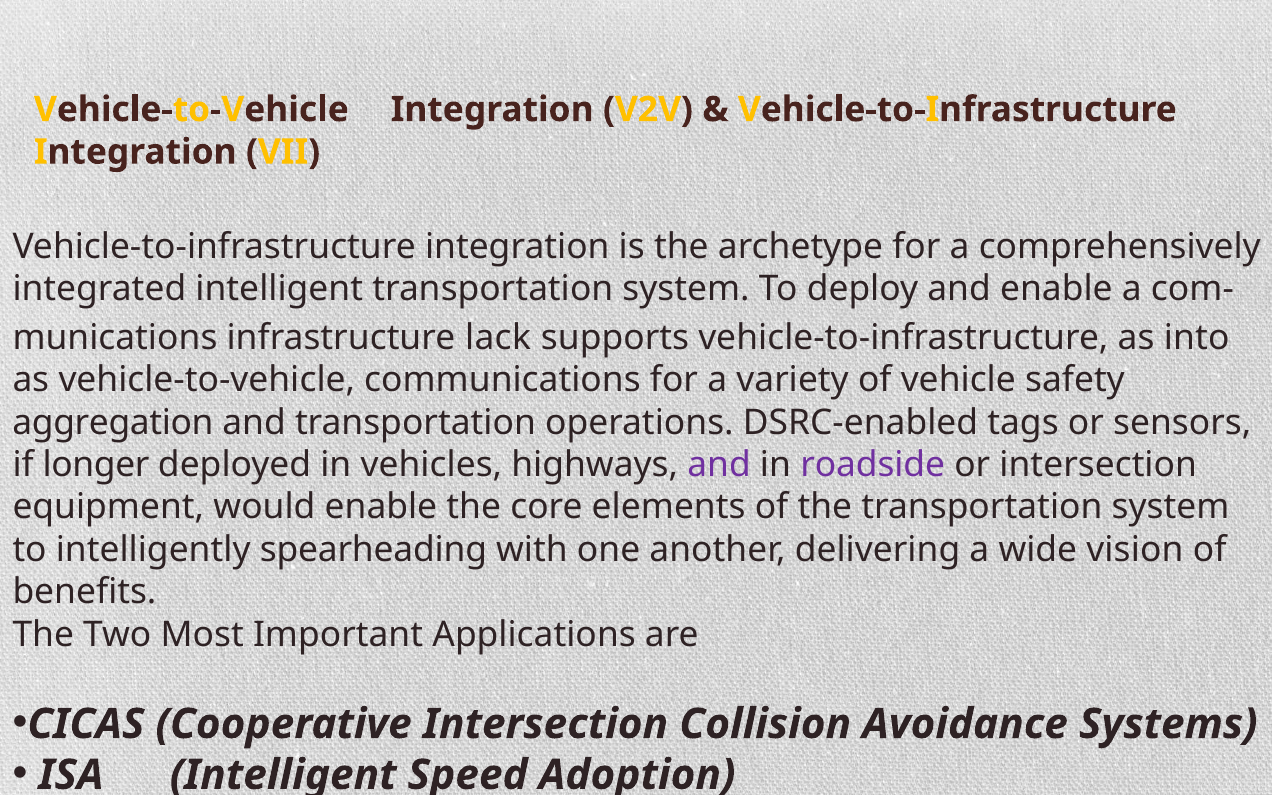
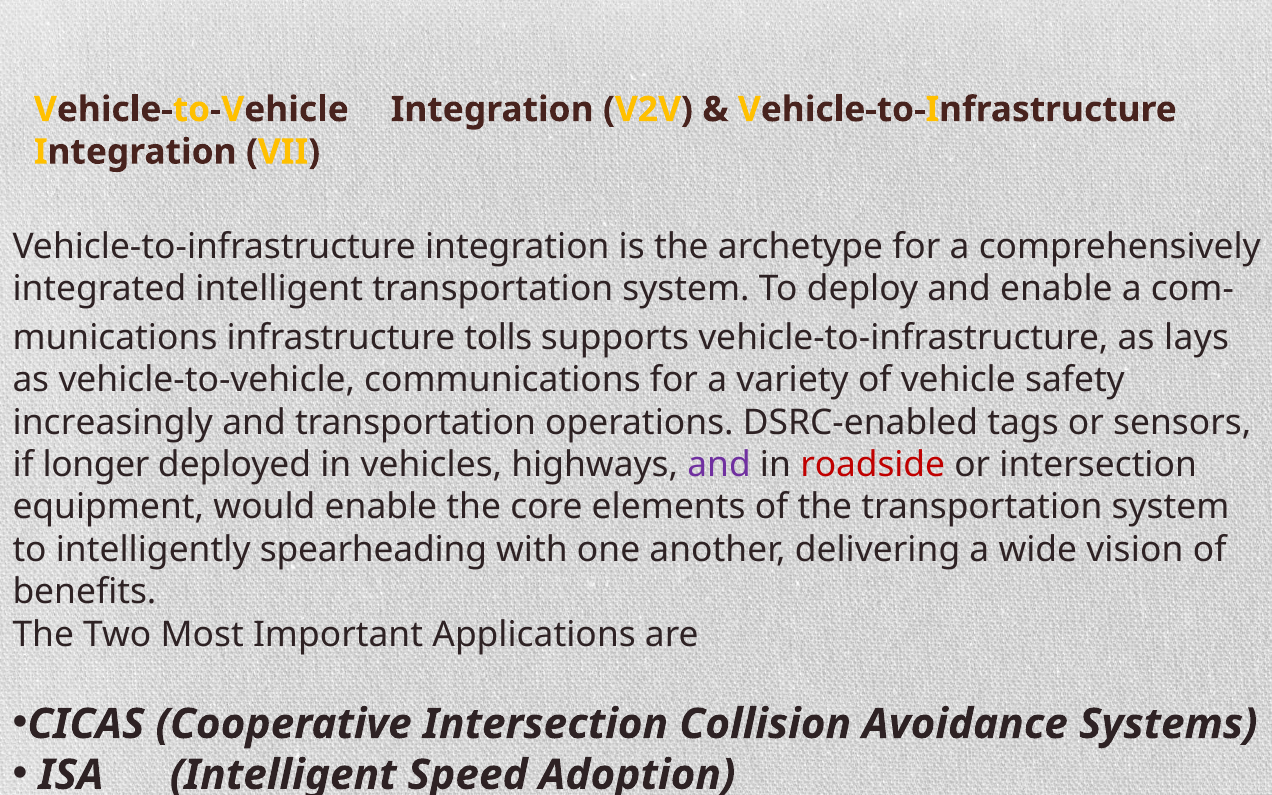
lack: lack -> tolls
into: into -> lays
aggregation: aggregation -> increasingly
roadside colour: purple -> red
